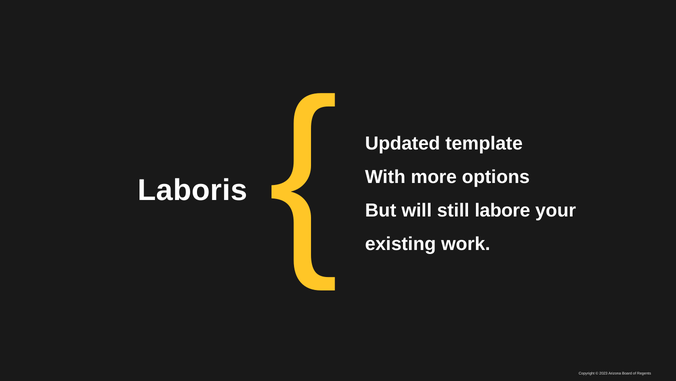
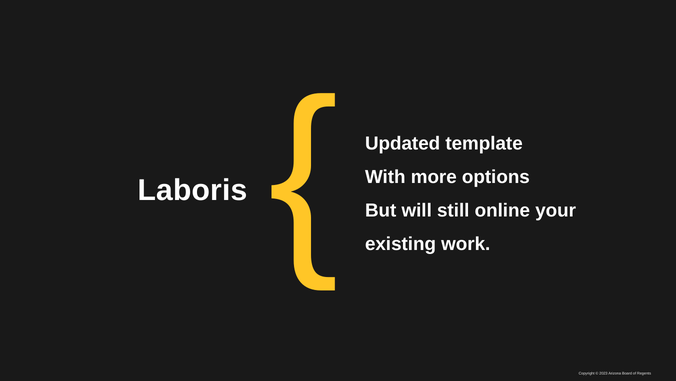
labore: labore -> online
